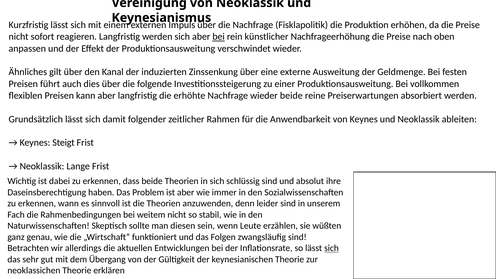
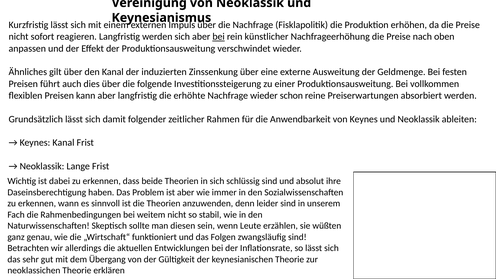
wieder beide: beide -> schon
Keynes Steigt: Steigt -> Kanal
sich at (331, 248) underline: present -> none
